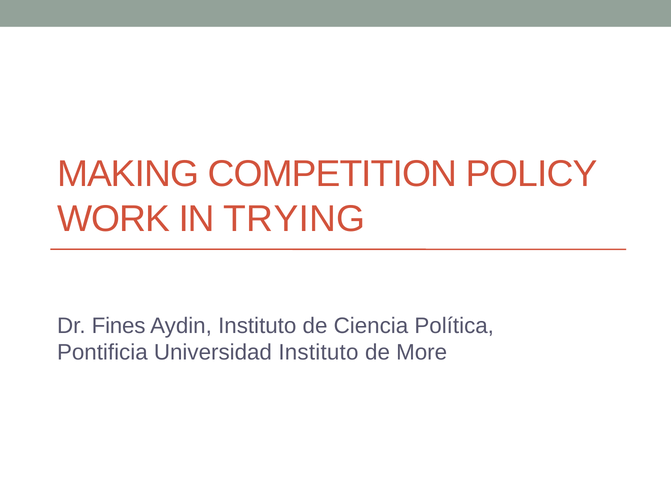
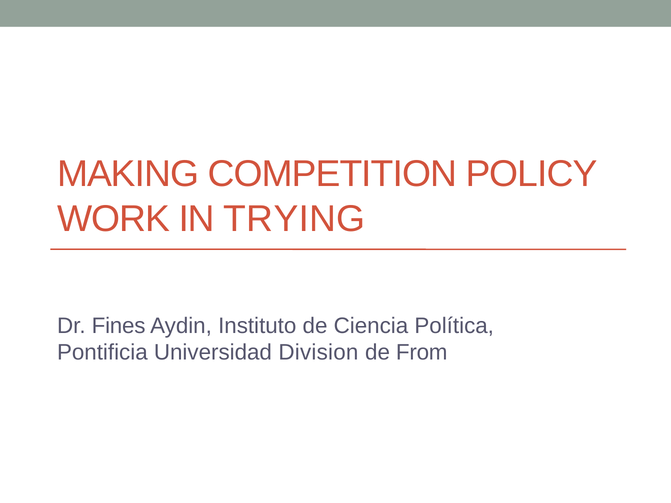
Universidad Instituto: Instituto -> Division
More: More -> From
